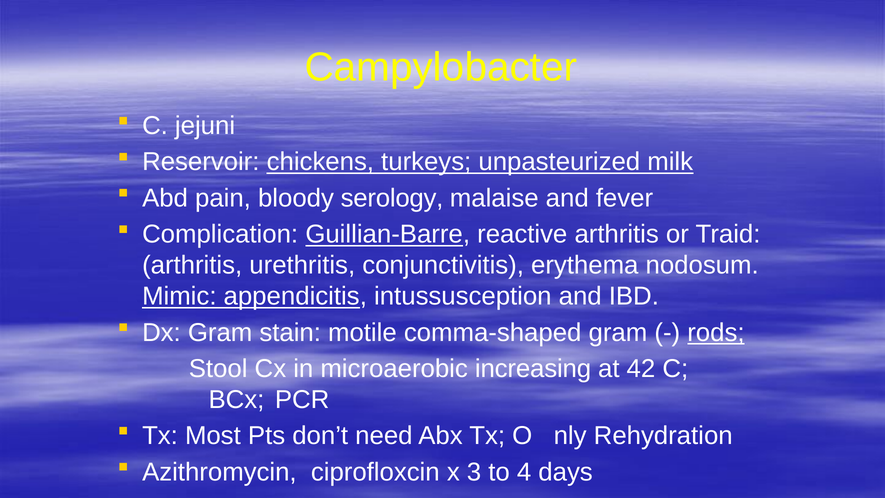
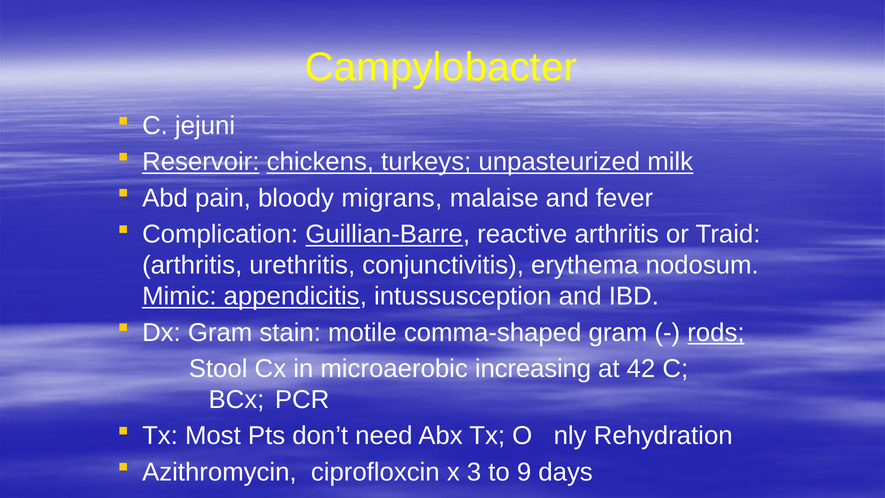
Reservoir underline: none -> present
serology: serology -> migrans
4: 4 -> 9
